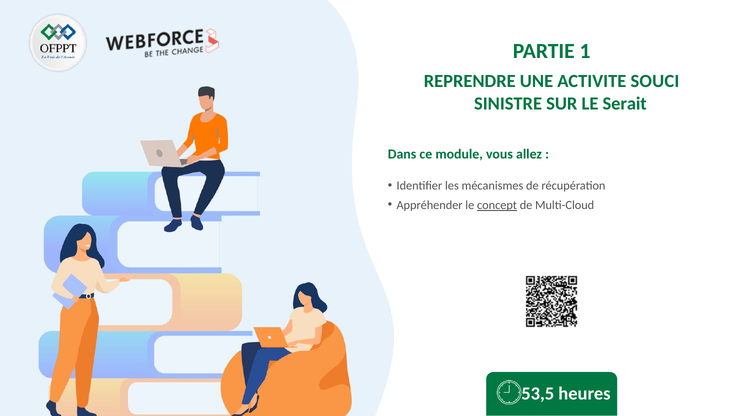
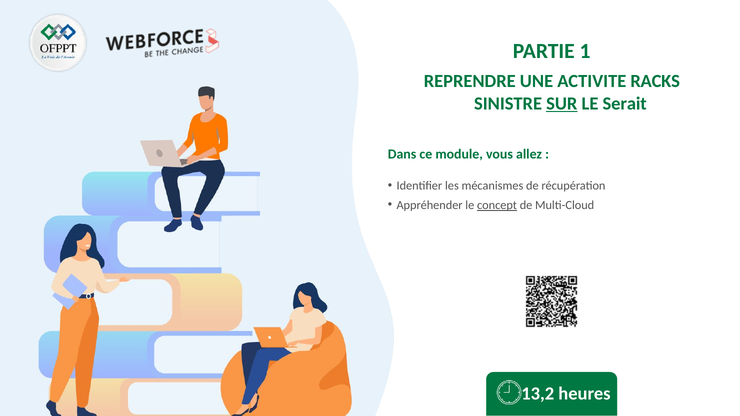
SOUCI: SOUCI -> RACKS
SUR underline: none -> present
53,5: 53,5 -> 13,2
